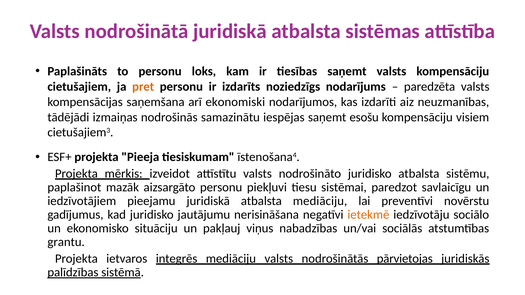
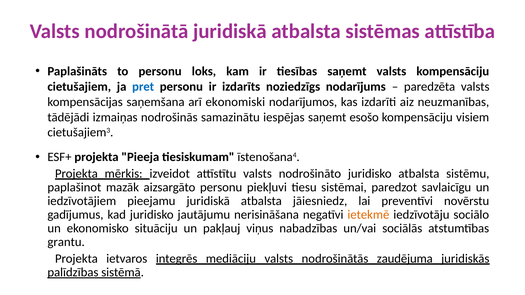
pret colour: orange -> blue
esošu: esošu -> esošo
atbalsta mediāciju: mediāciju -> jāiesniedz
pārvietojas: pārvietojas -> zaudējuma
